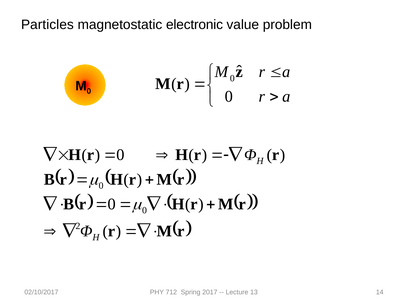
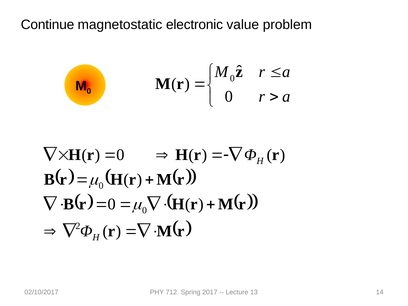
Particles: Particles -> Continue
